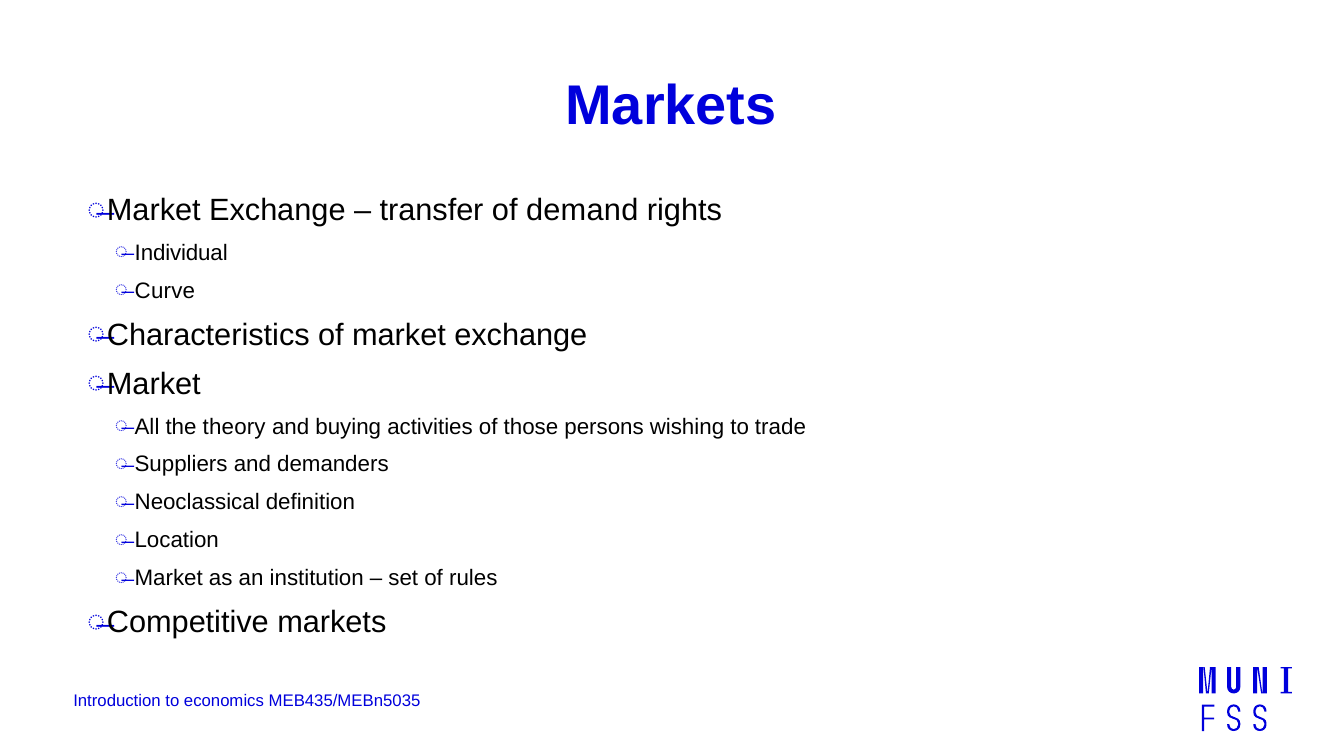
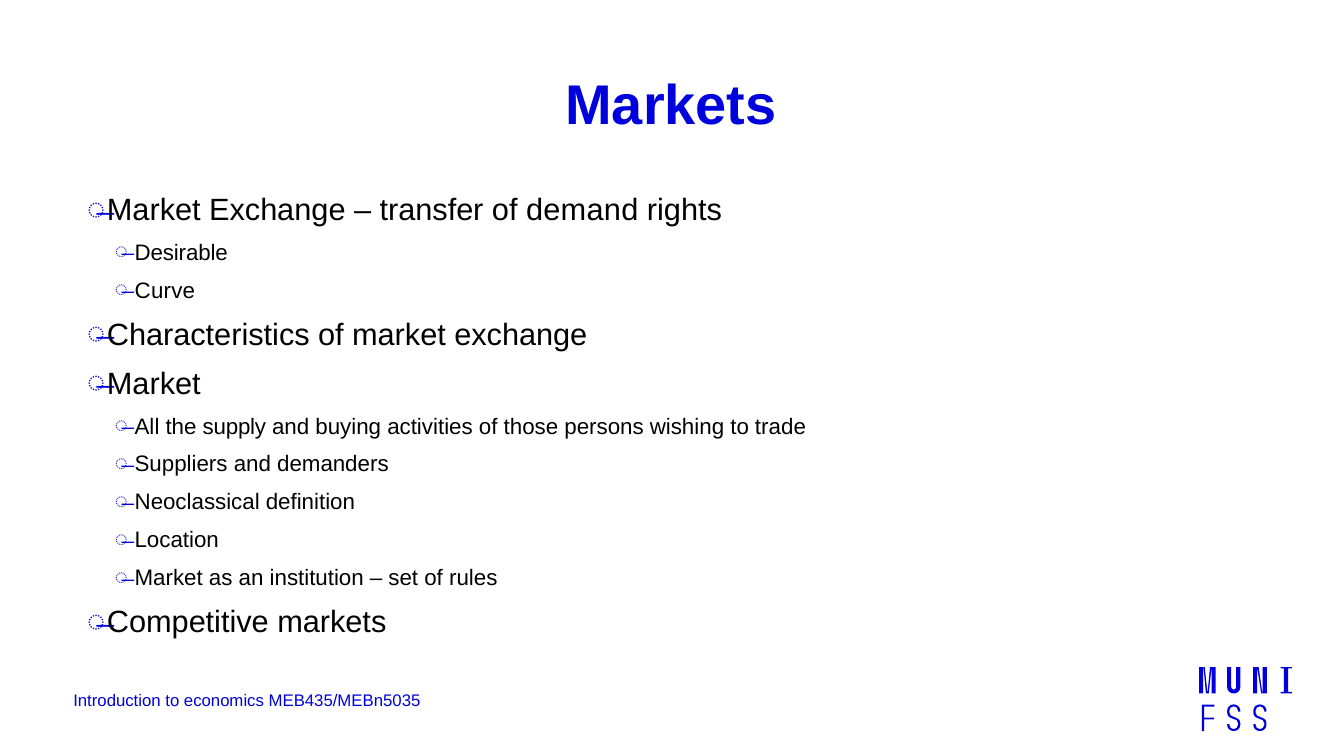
Individual: Individual -> Desirable
theory: theory -> supply
